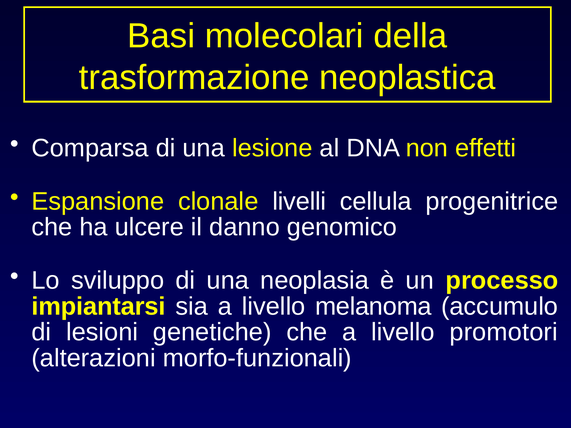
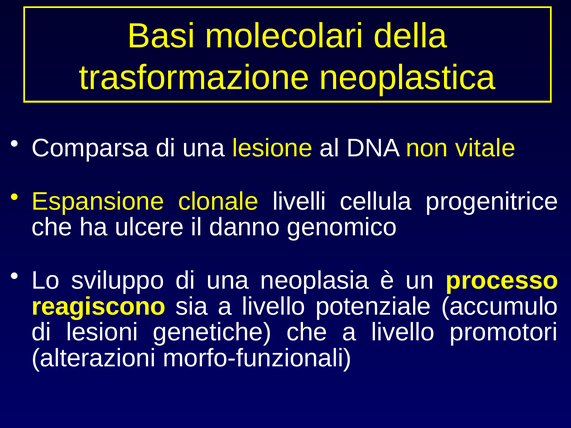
effetti: effetti -> vitale
impiantarsi: impiantarsi -> reagiscono
melanoma: melanoma -> potenziale
